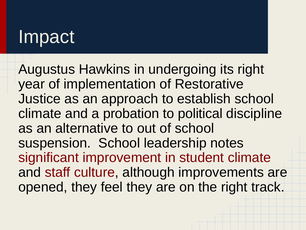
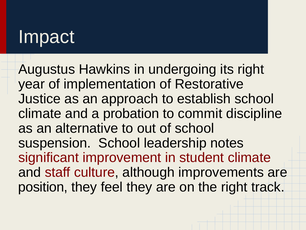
political: political -> commit
opened: opened -> position
